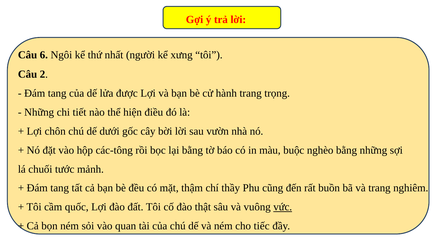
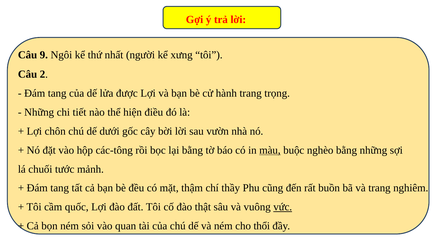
6: 6 -> 9
màu underline: none -> present
tiếc: tiếc -> thổi
